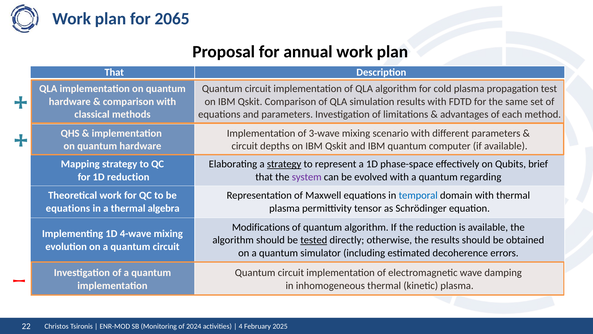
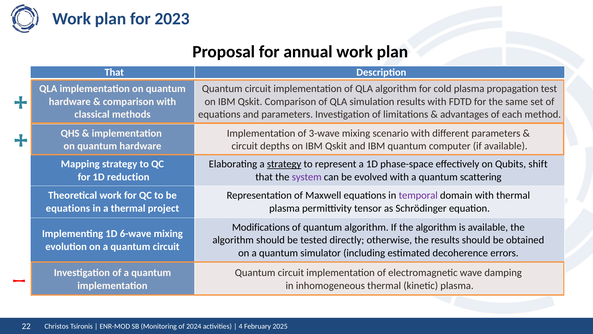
2065: 2065 -> 2023
brief: brief -> shift
regarding: regarding -> scattering
temporal colour: blue -> purple
algebra: algebra -> project
If the reduction: reduction -> algorithm
4-wave: 4-wave -> 6-wave
tested underline: present -> none
